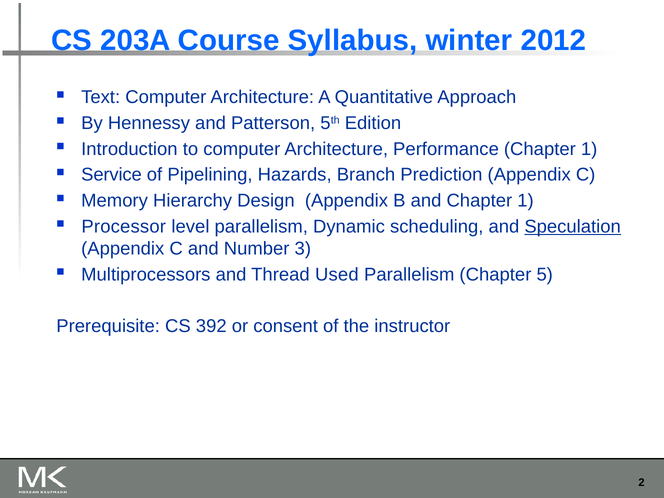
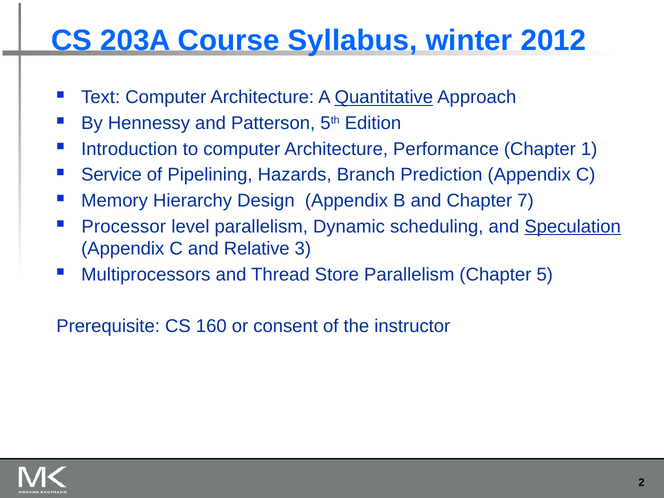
Quantitative underline: none -> present
and Chapter 1: 1 -> 7
Number: Number -> Relative
Used: Used -> Store
392: 392 -> 160
